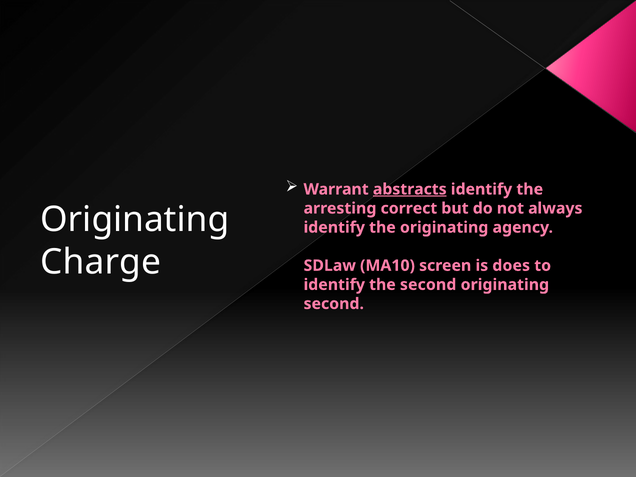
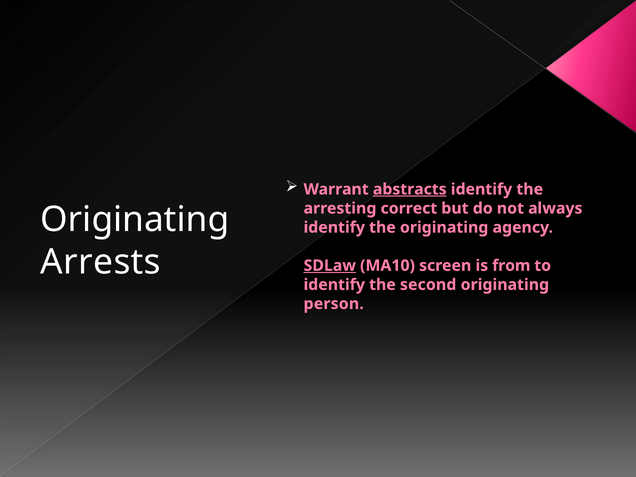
Charge: Charge -> Arrests
SDLaw underline: none -> present
does: does -> from
second at (334, 304): second -> person
